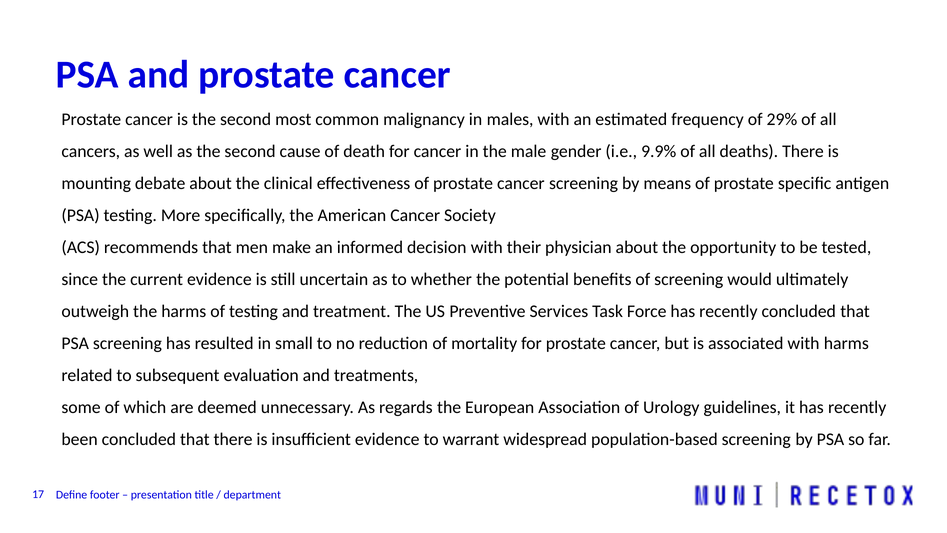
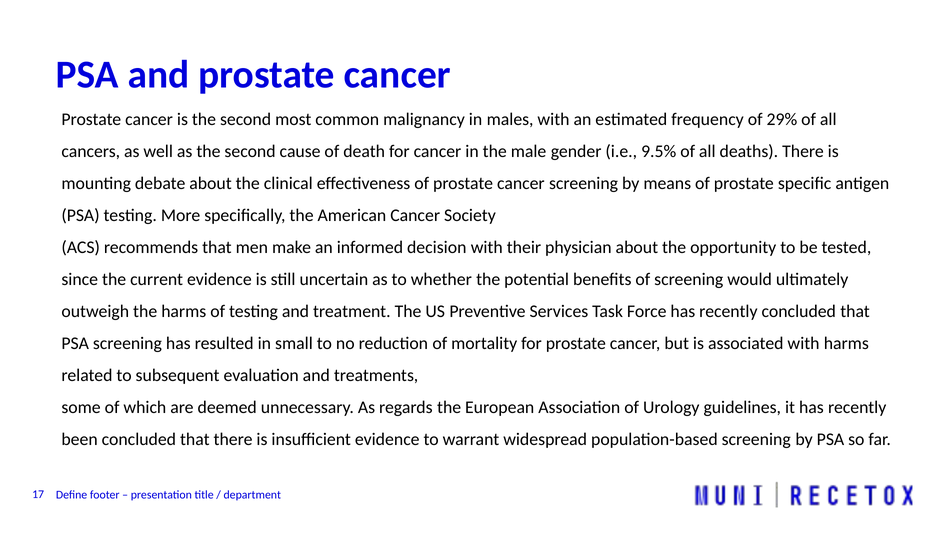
9.9%: 9.9% -> 9.5%
